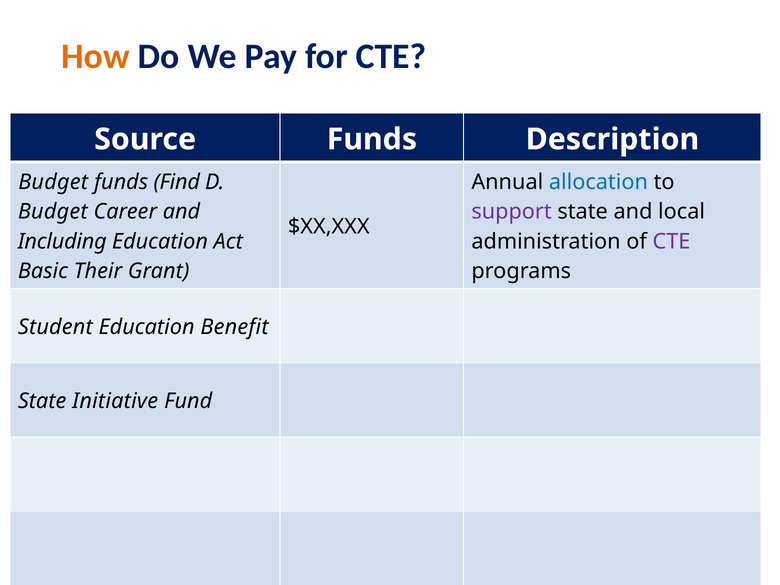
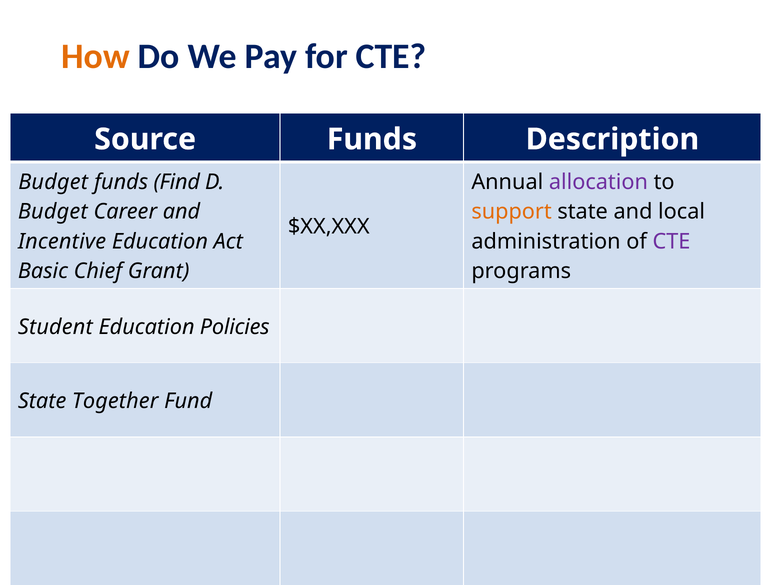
allocation colour: blue -> purple
support colour: purple -> orange
Including: Including -> Incentive
Their: Their -> Chief
Benefit: Benefit -> Policies
Initiative: Initiative -> Together
